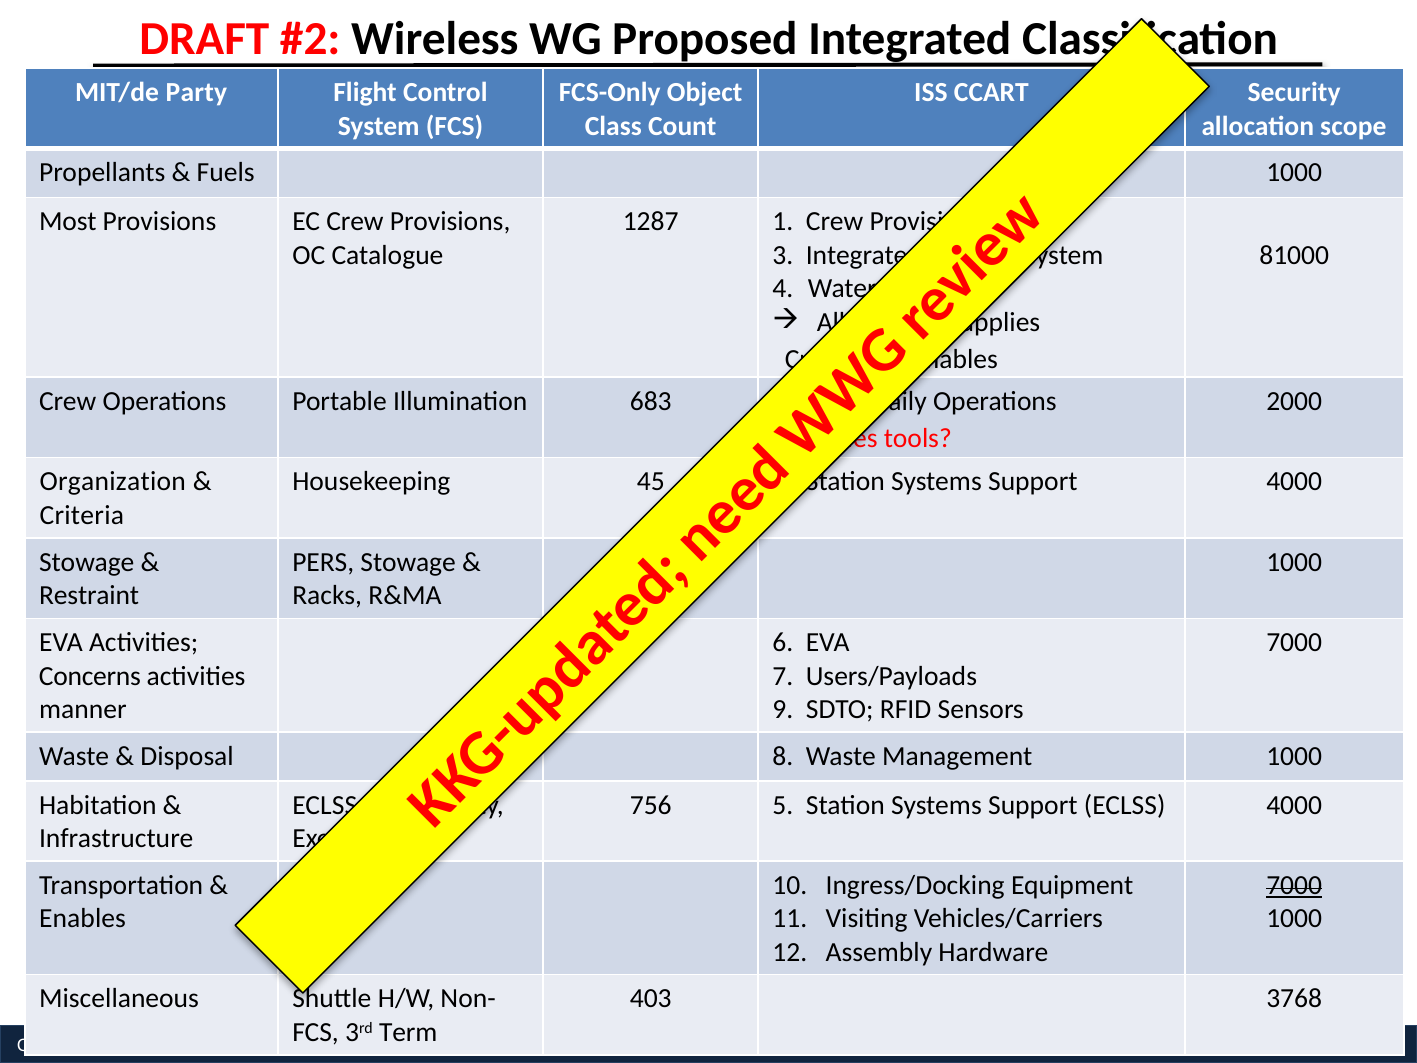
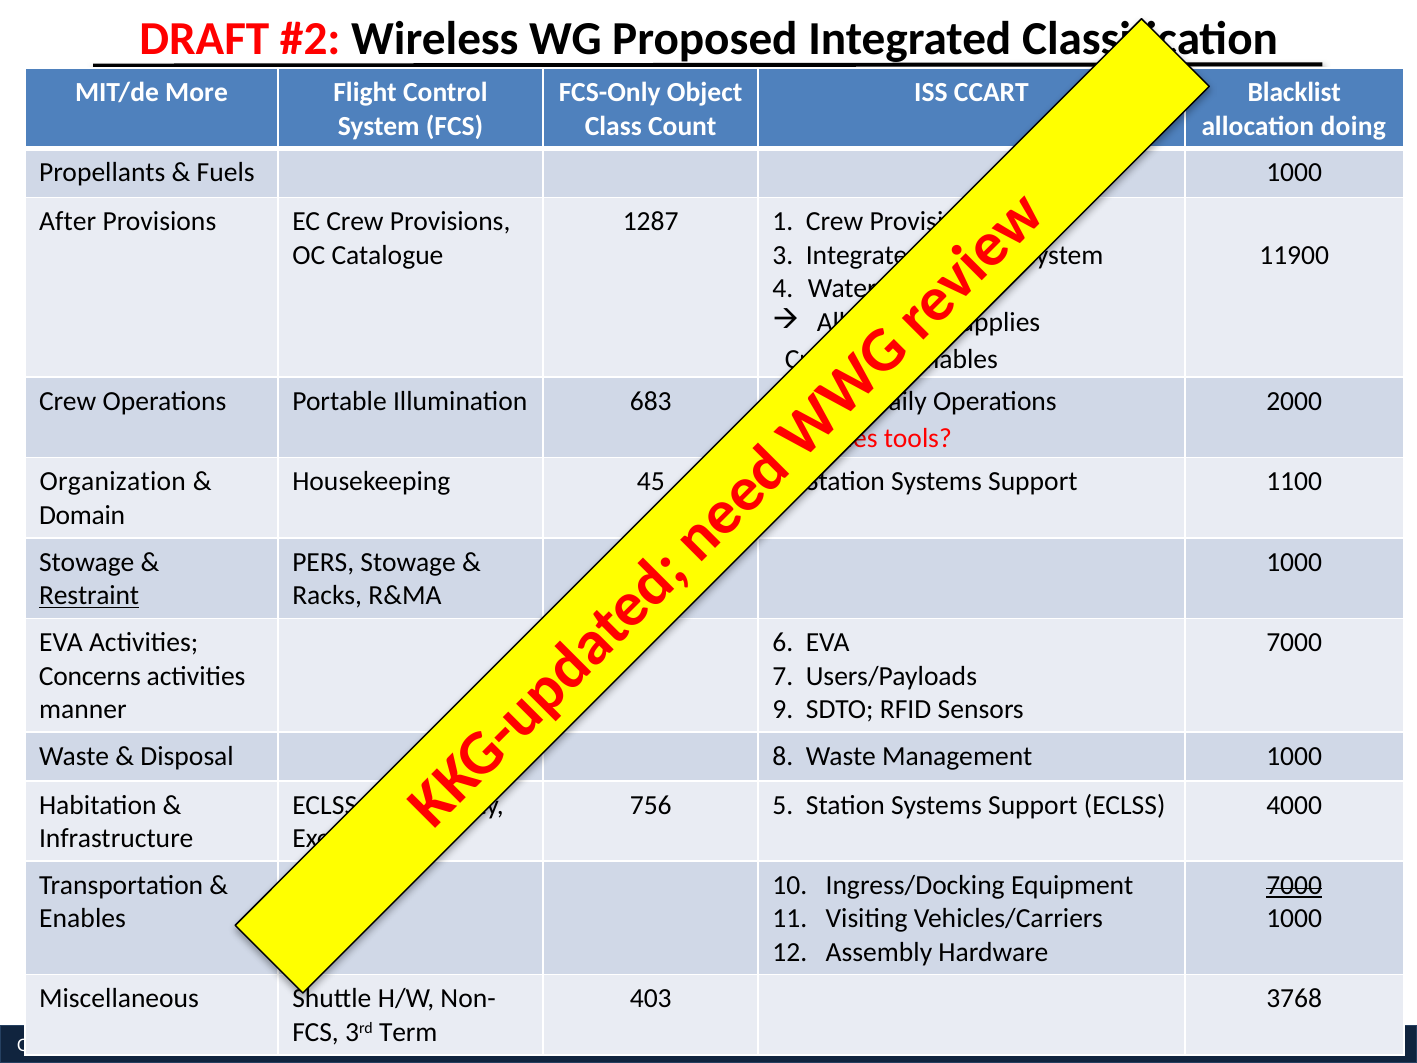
Party: Party -> More
Security: Security -> Blacklist
scope: scope -> doing
Most: Most -> After
81000: 81000 -> 11900
4000 at (1294, 482): 4000 -> 1100
Criteria: Criteria -> Domain
Restraint underline: none -> present
